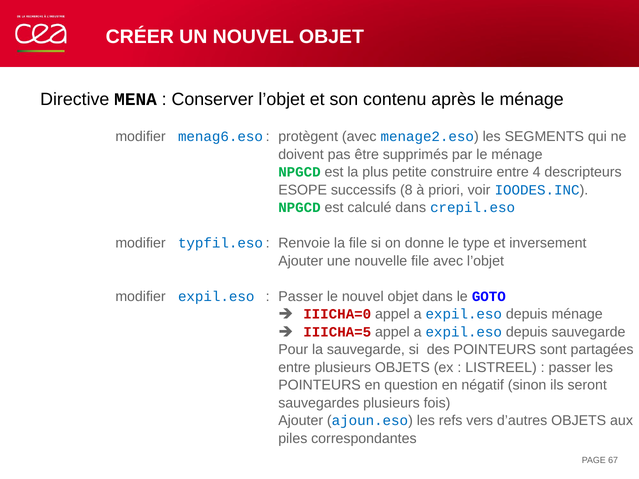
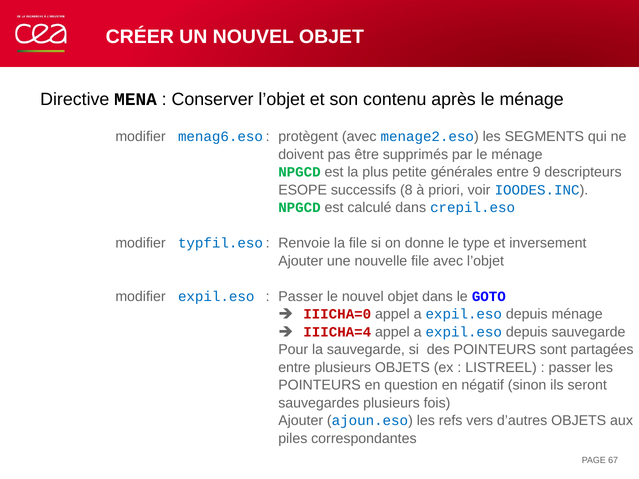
construire: construire -> générales
4: 4 -> 9
IIICHA=5: IIICHA=5 -> IIICHA=4
